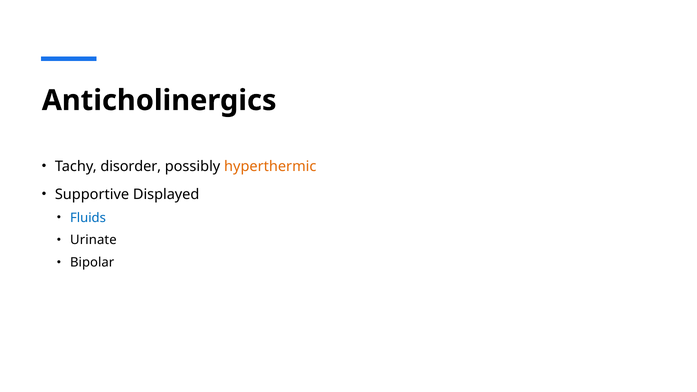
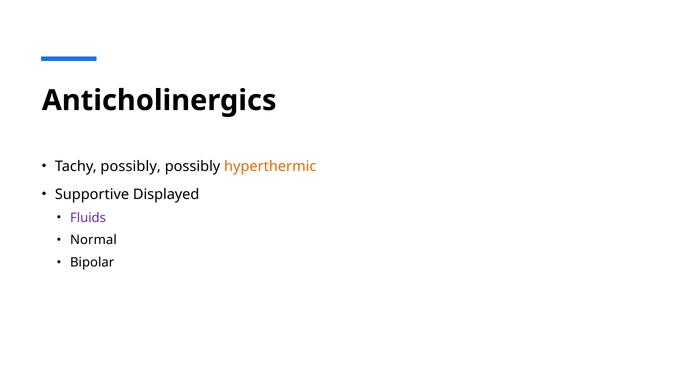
Tachy disorder: disorder -> possibly
Fluids colour: blue -> purple
Urinate: Urinate -> Normal
